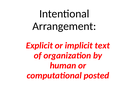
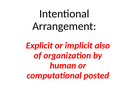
text: text -> also
